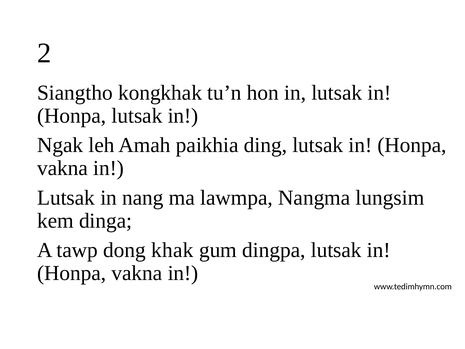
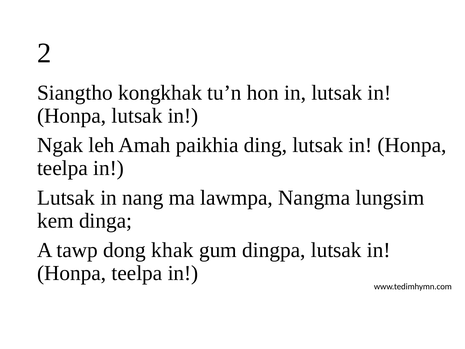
vakna at (62, 168): vakna -> teelpa
vakna at (137, 273): vakna -> teelpa
